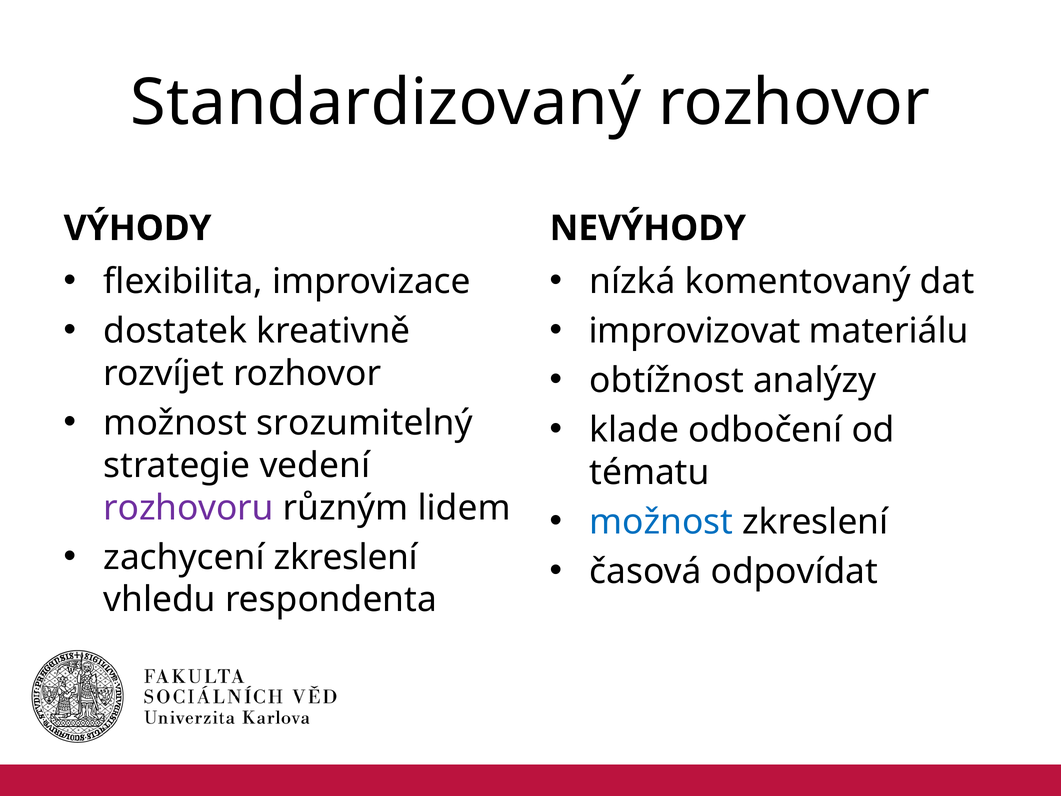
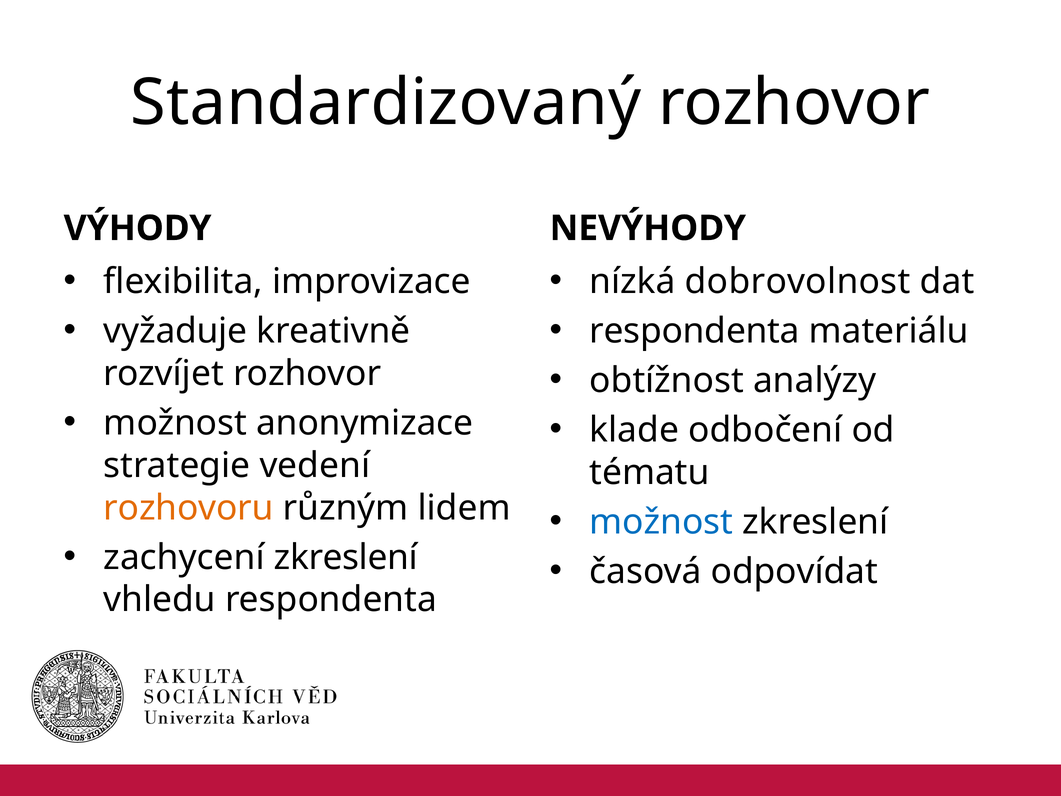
komentovaný: komentovaný -> dobrovolnost
dostatek: dostatek -> vyžaduje
improvizovat at (695, 331): improvizovat -> respondenta
srozumitelný: srozumitelný -> anonymizace
rozhovoru colour: purple -> orange
